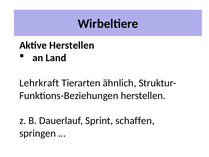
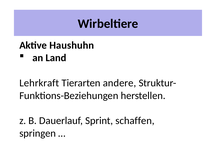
Aktive Herstellen: Herstellen -> Haushuhn
ähnlich: ähnlich -> andere
